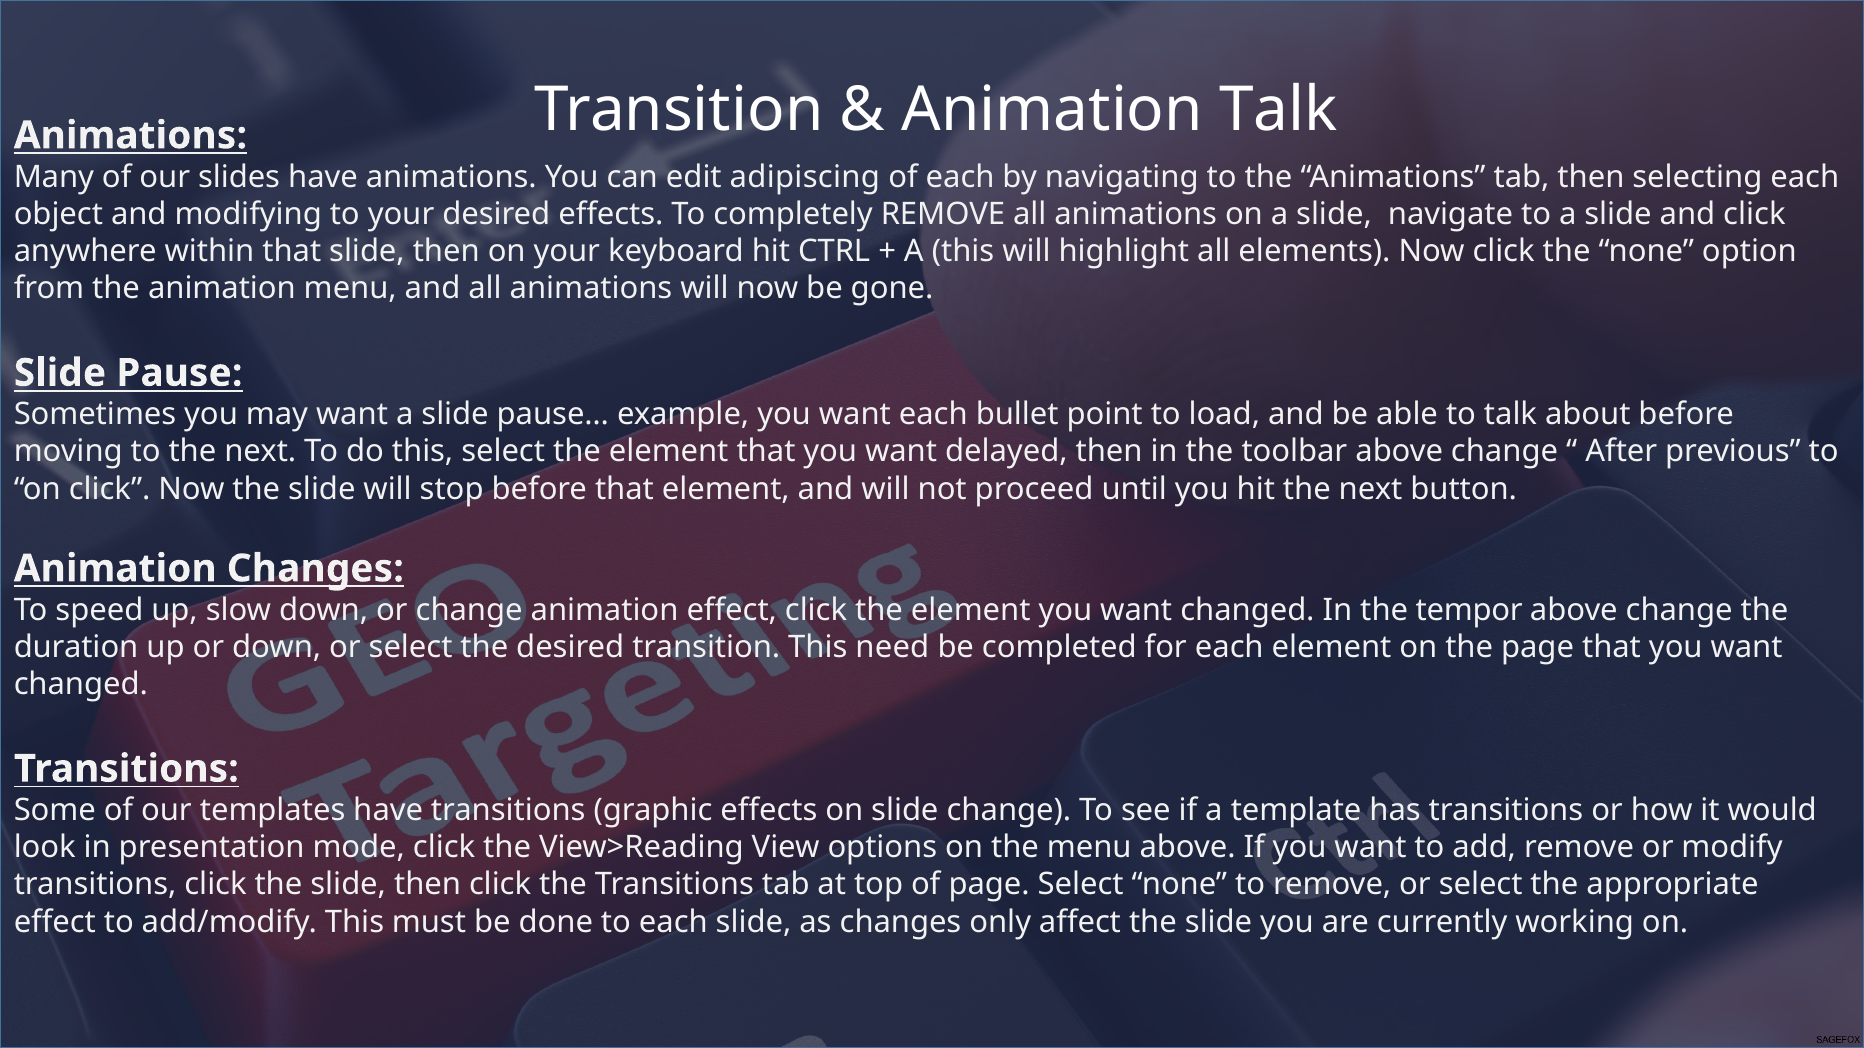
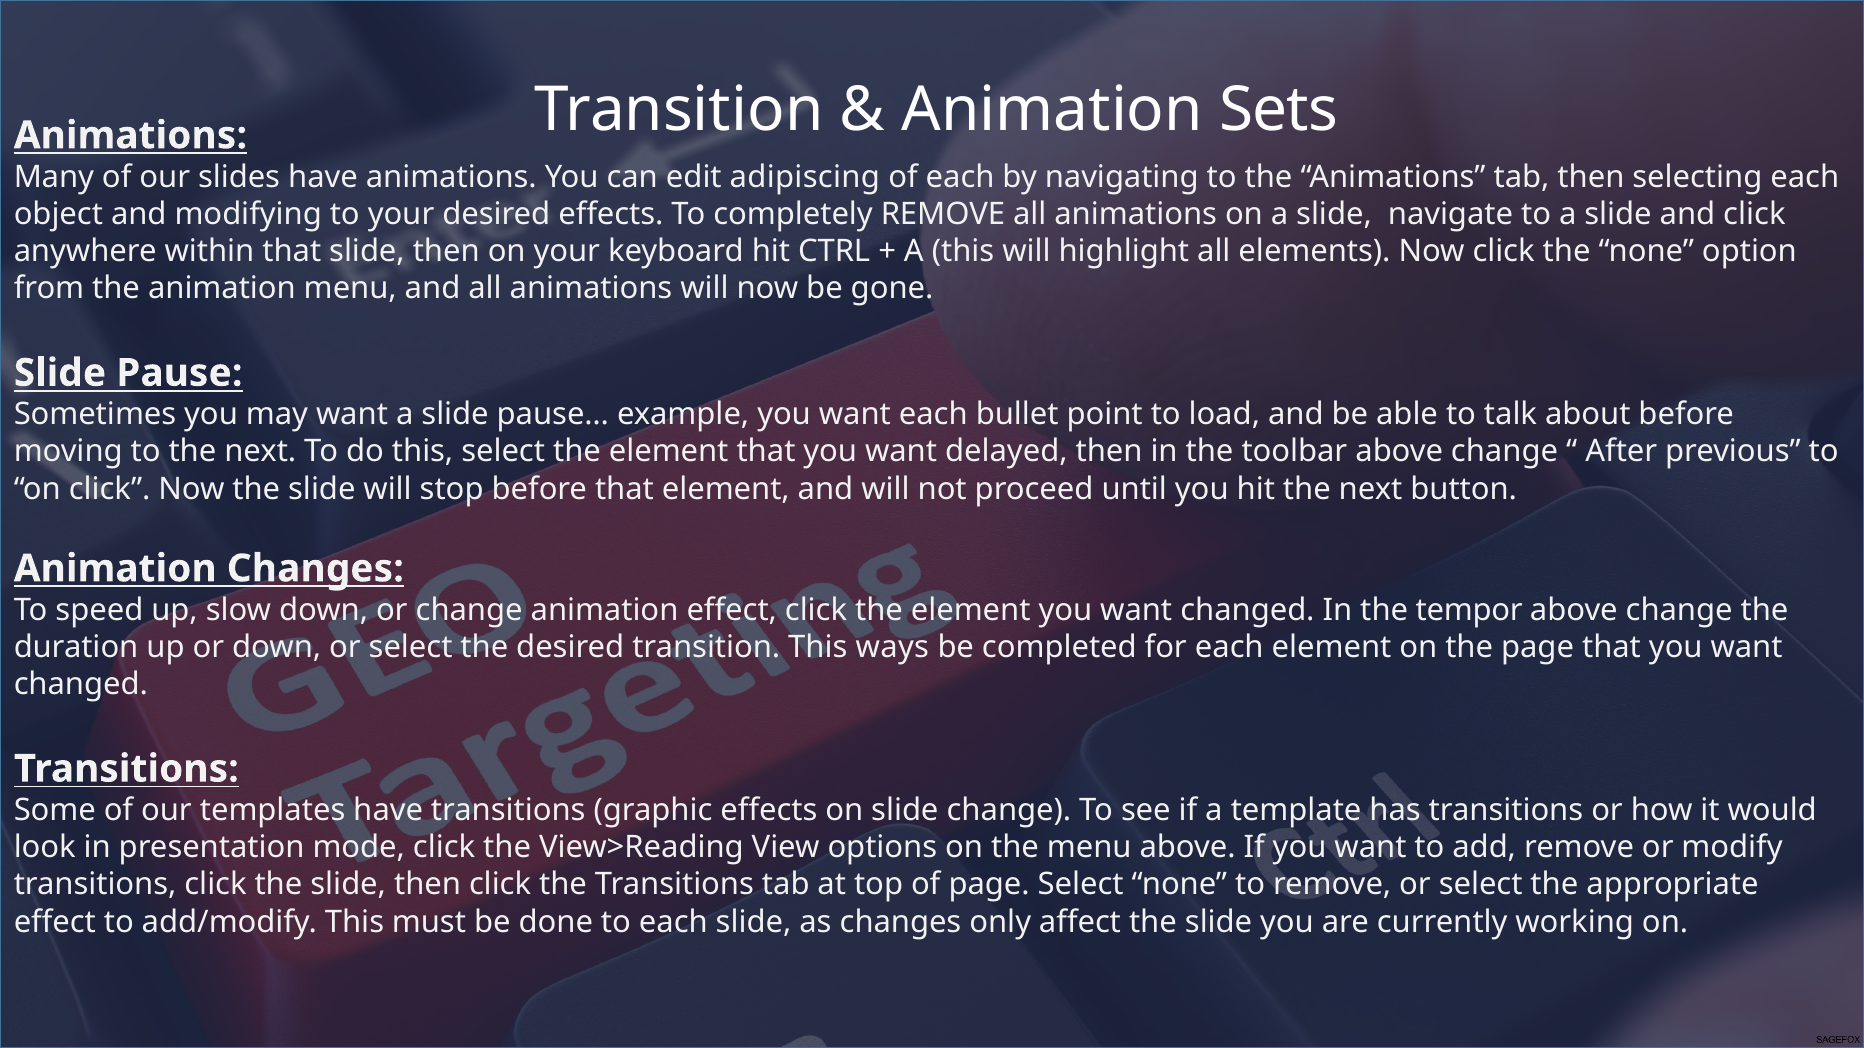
Animation Talk: Talk -> Sets
need: need -> ways
